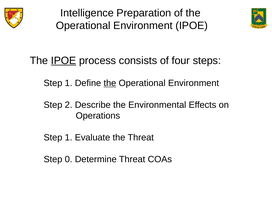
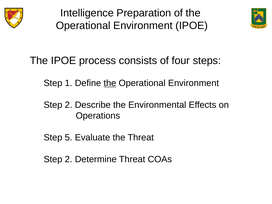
IPOE at (64, 61) underline: present -> none
1 at (69, 138): 1 -> 5
0 at (69, 159): 0 -> 2
